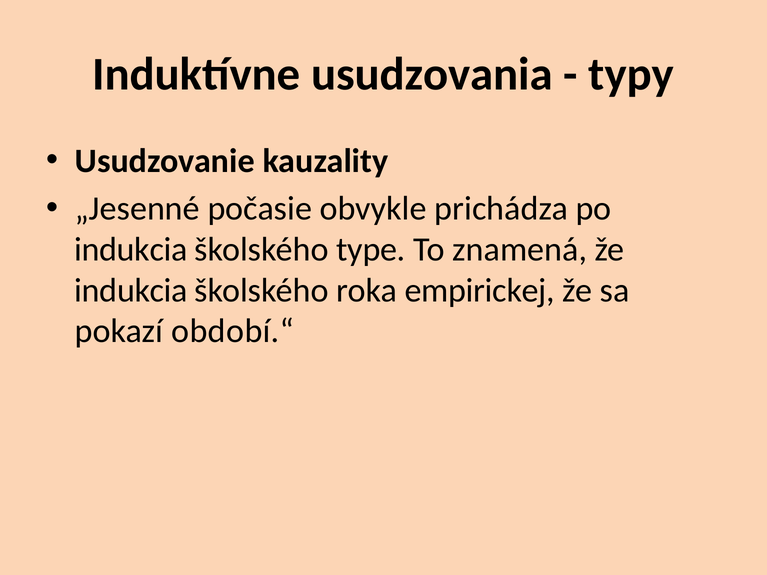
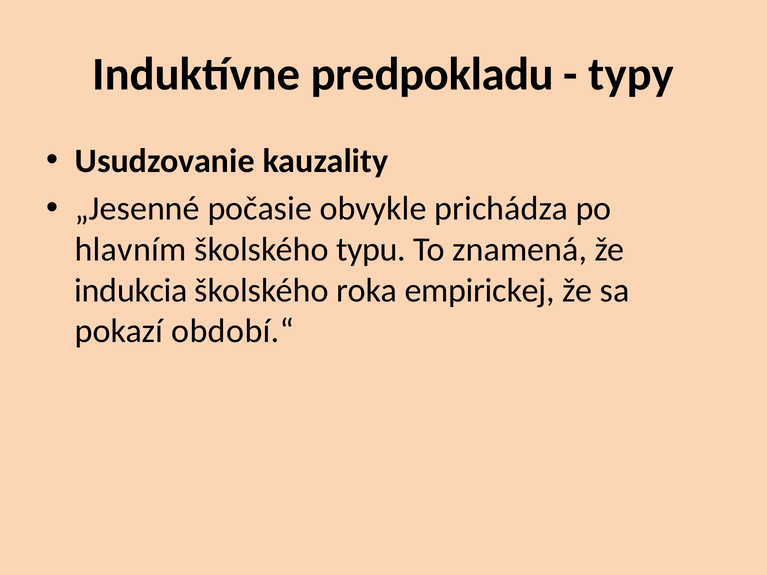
usudzovania: usudzovania -> predpokladu
indukcia at (131, 250): indukcia -> hlavním
type: type -> typu
